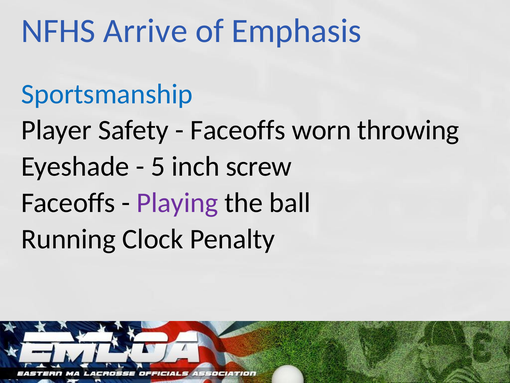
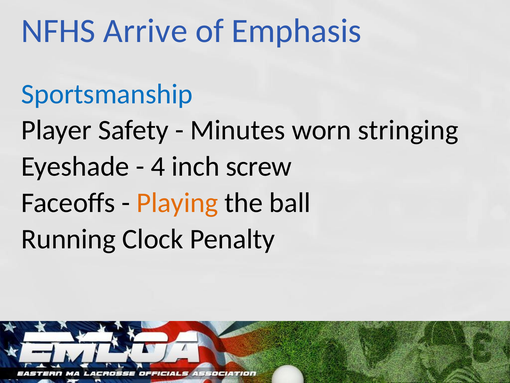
Faceoffs at (238, 130): Faceoffs -> Minutes
throwing: throwing -> stringing
5: 5 -> 4
Playing colour: purple -> orange
